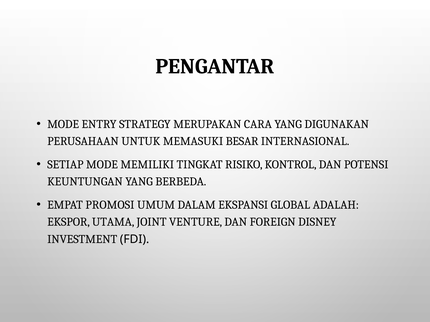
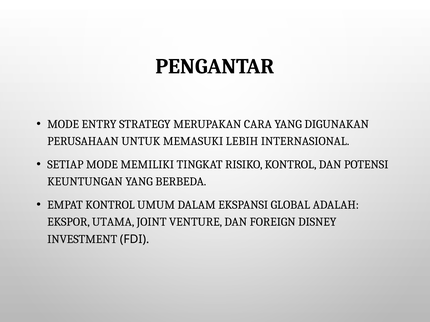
BESAR: BESAR -> LEBIH
EMPAT PROMOSI: PROMOSI -> KONTROL
